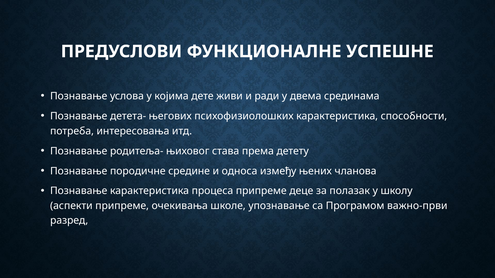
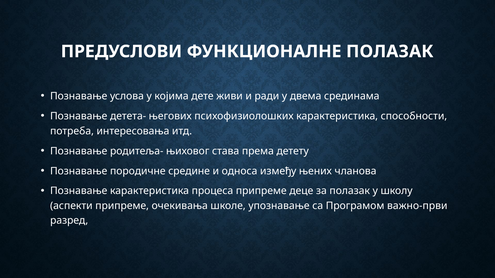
ФУНКЦИОНАЛНЕ УСПЕШНЕ: УСПЕШНЕ -> ПОЛАЗАК
